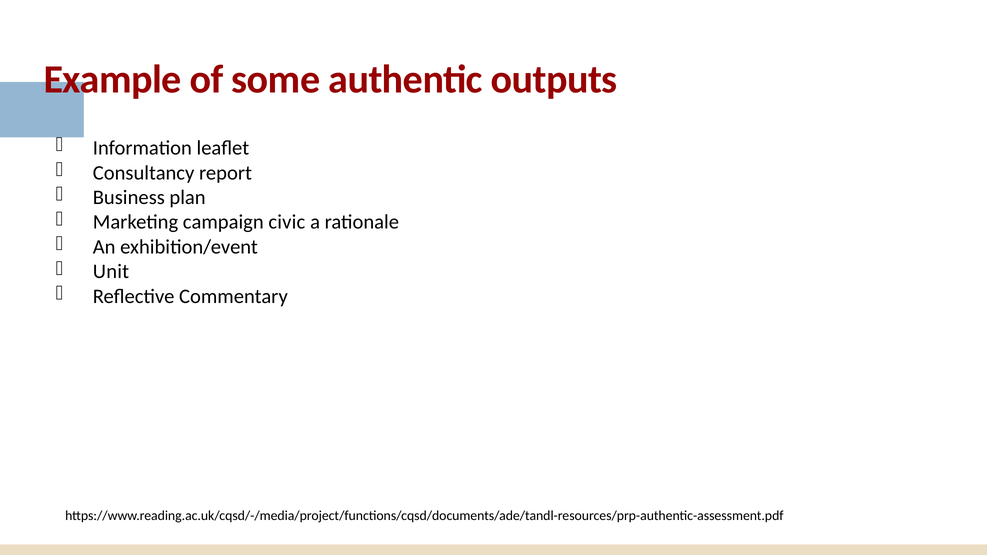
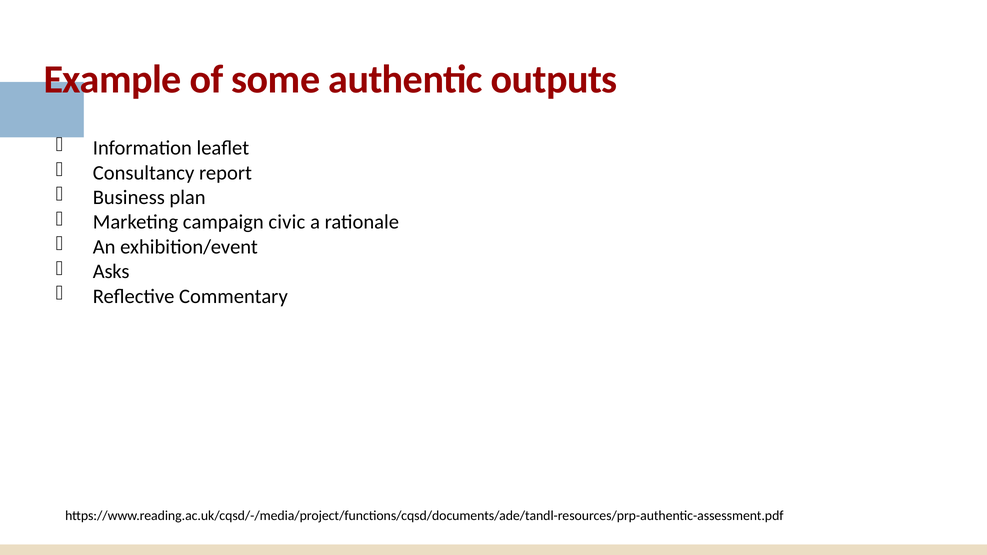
Unit: Unit -> Asks
